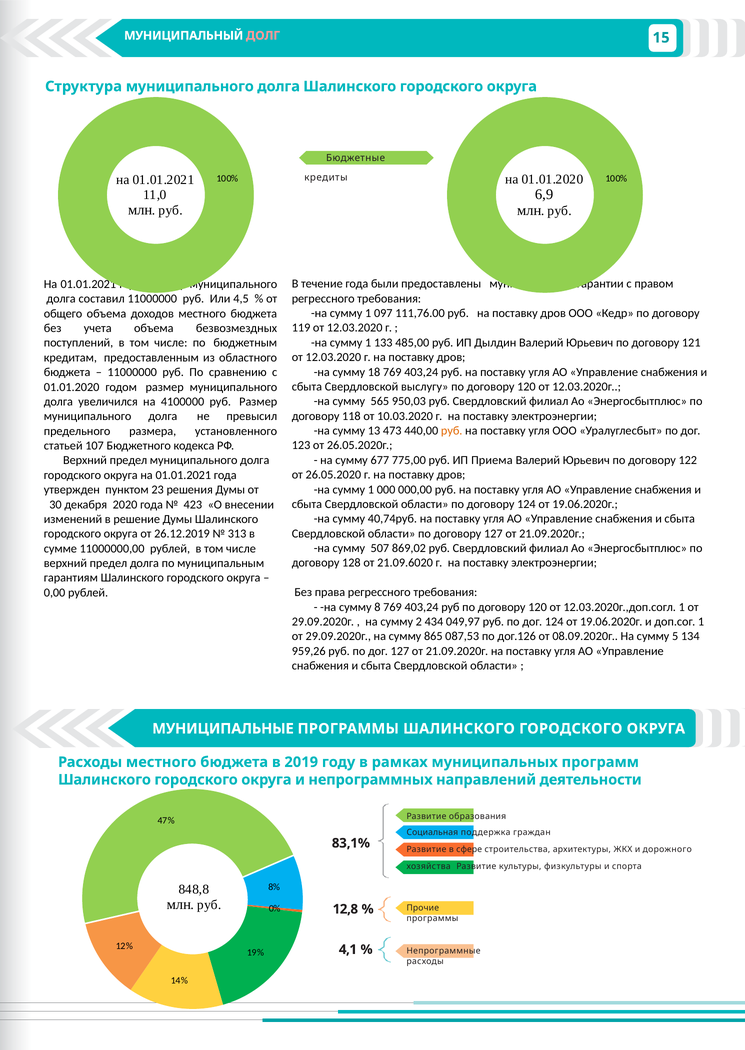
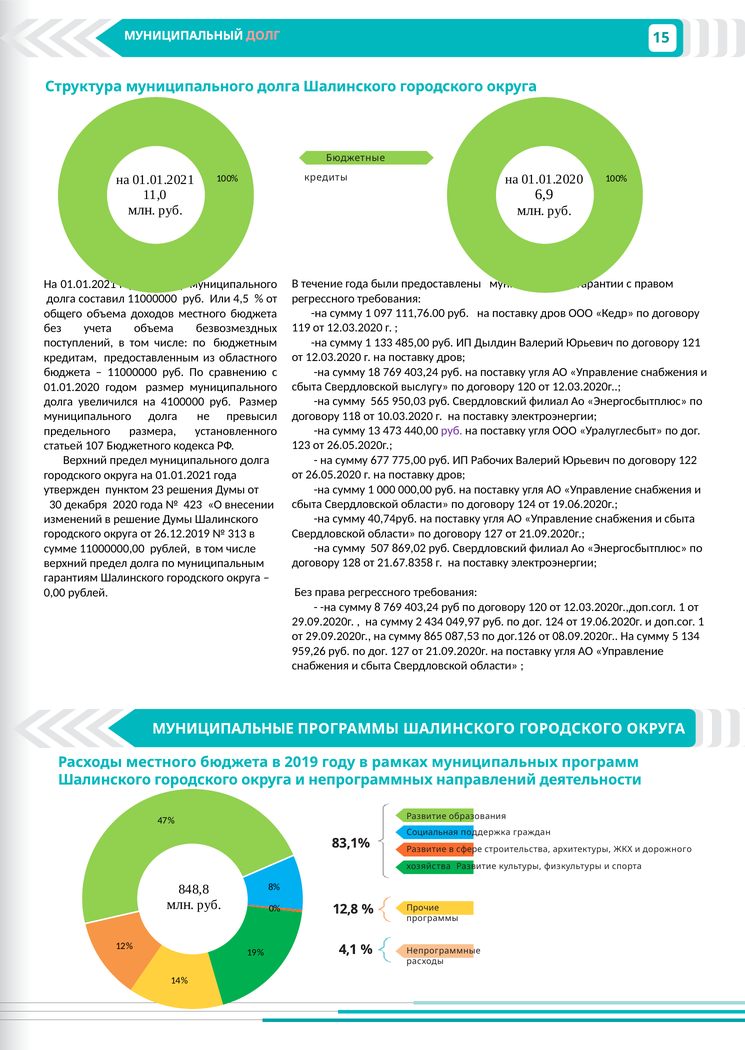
руб at (452, 431) colour: orange -> purple
Приема: Приема -> Рабочих
21.09.6020: 21.09.6020 -> 21.67.8358
